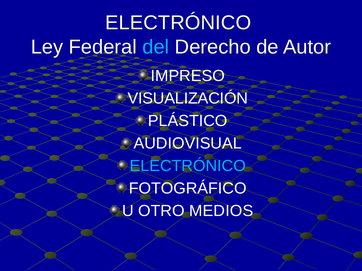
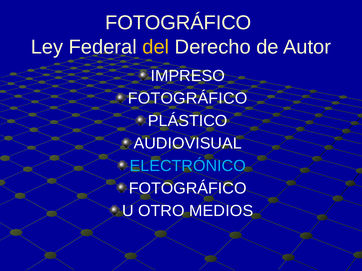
ELECTRÓNICO at (178, 23): ELECTRÓNICO -> FOTOGRÁFICO
del colour: light blue -> yellow
VISUALIZACIÓN at (188, 98): VISUALIZACIÓN -> FOTOGRÁFICO
